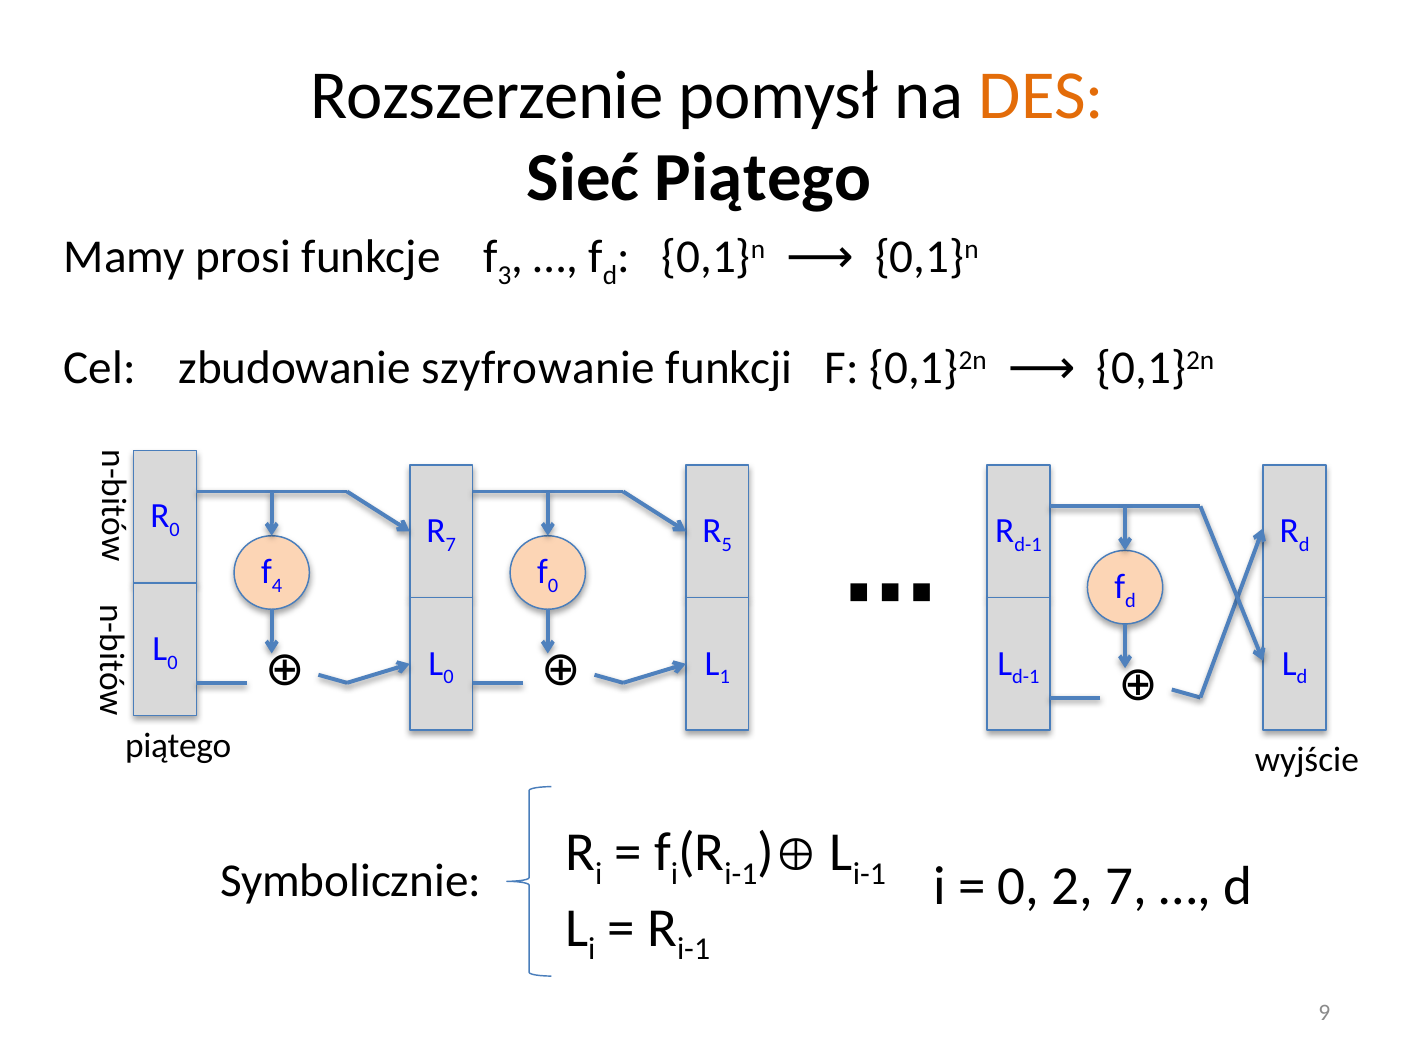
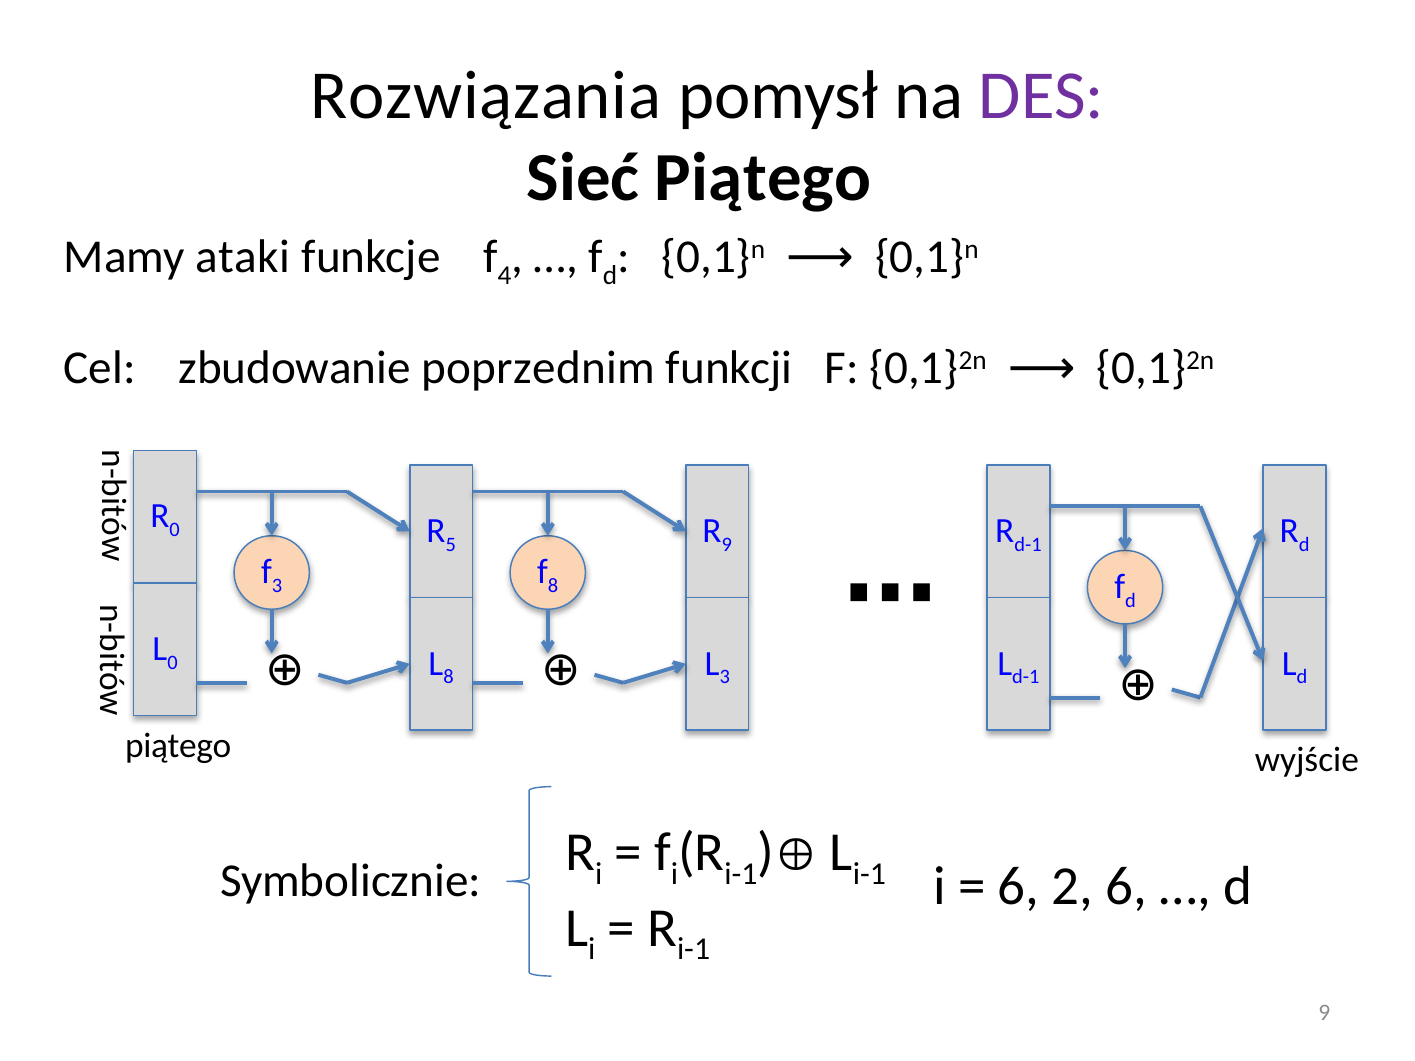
Rozszerzenie: Rozszerzenie -> Rozwiązania
DES colour: orange -> purple
prosi: prosi -> ataki
3: 3 -> 4
szyfrowanie: szyfrowanie -> poprzednim
7 at (451, 545): 7 -> 5
5 at (727, 545): 5 -> 9
f 4: 4 -> 3
f 0: 0 -> 8
0 at (449, 677): 0 -> 8
1 at (725, 677): 1 -> 3
0 at (1019, 886): 0 -> 6
2 7: 7 -> 6
